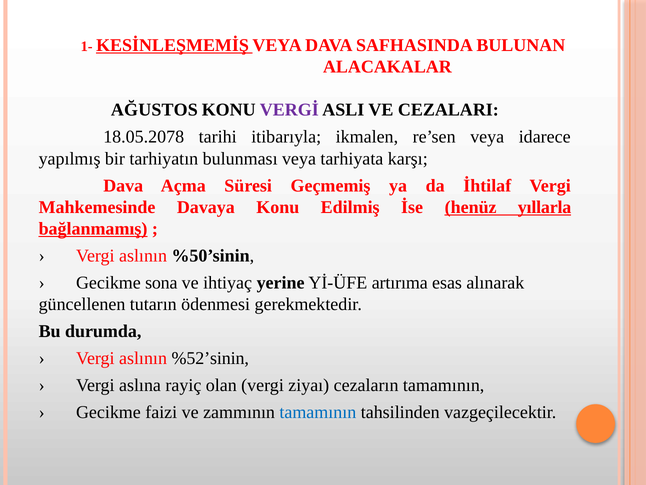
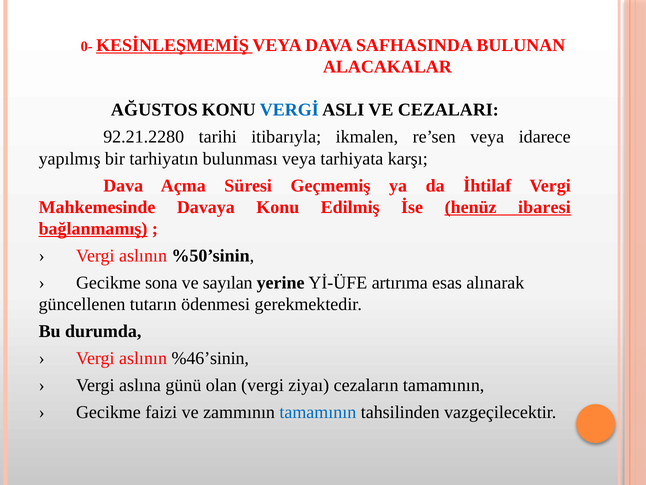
1-: 1- -> 0-
VERGİ colour: purple -> blue
18.05.2078: 18.05.2078 -> 92.21.2280
yıllarla: yıllarla -> ibaresi
ihtiyaç: ihtiyaç -> sayılan
%52’sinin: %52’sinin -> %46’sinin
rayiç: rayiç -> günü
